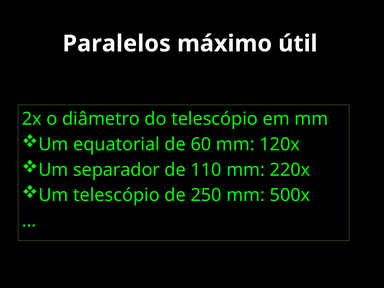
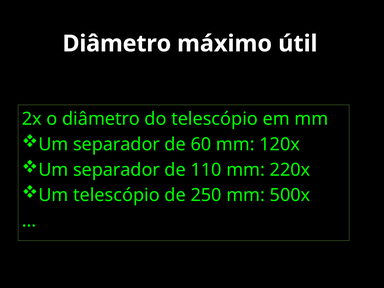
Paralelos at (117, 44): Paralelos -> Diâmetro
equatorial at (116, 144): equatorial -> separador
